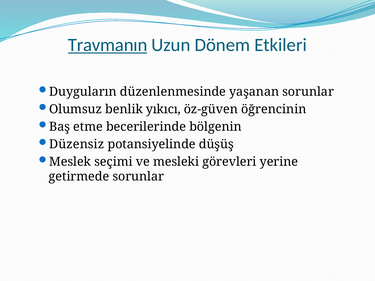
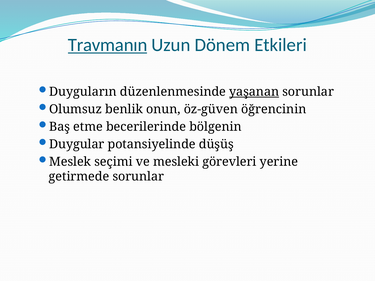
yaşanan underline: none -> present
yıkıcı: yıkıcı -> onun
Düzensiz: Düzensiz -> Duygular
